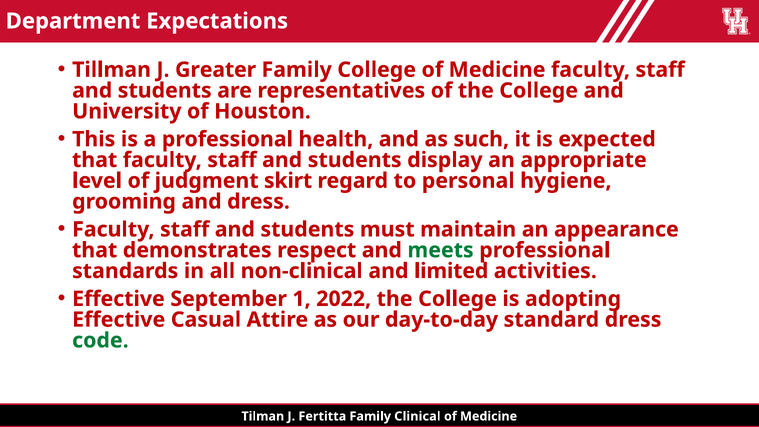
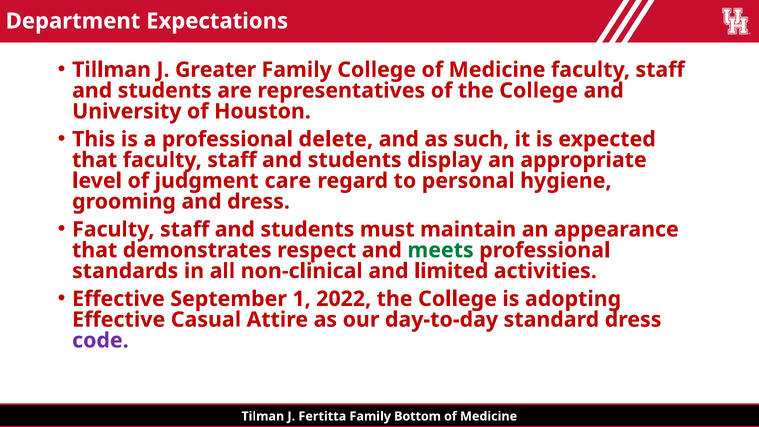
health: health -> delete
skirt: skirt -> care
code colour: green -> purple
Clinical: Clinical -> Bottom
